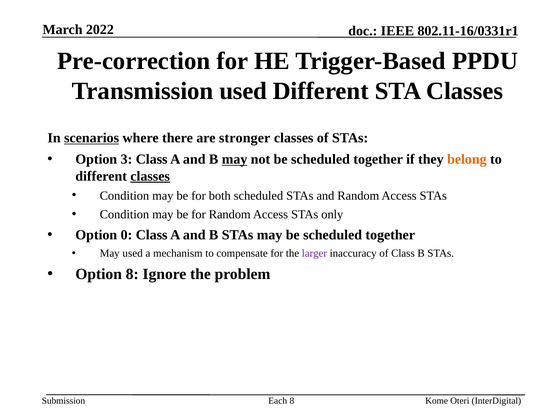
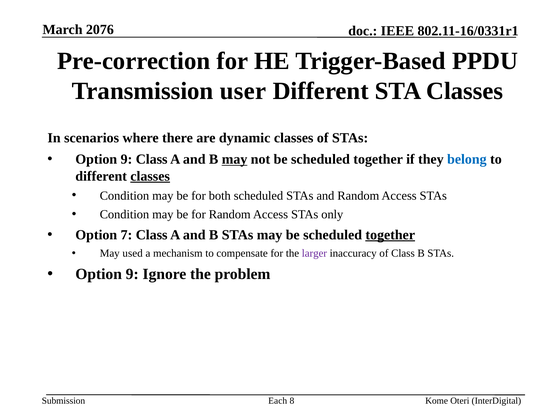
2022: 2022 -> 2076
Transmission used: used -> user
scenarios underline: present -> none
stronger: stronger -> dynamic
3 at (126, 160): 3 -> 9
belong colour: orange -> blue
0: 0 -> 7
together at (390, 235) underline: none -> present
8 at (132, 275): 8 -> 9
